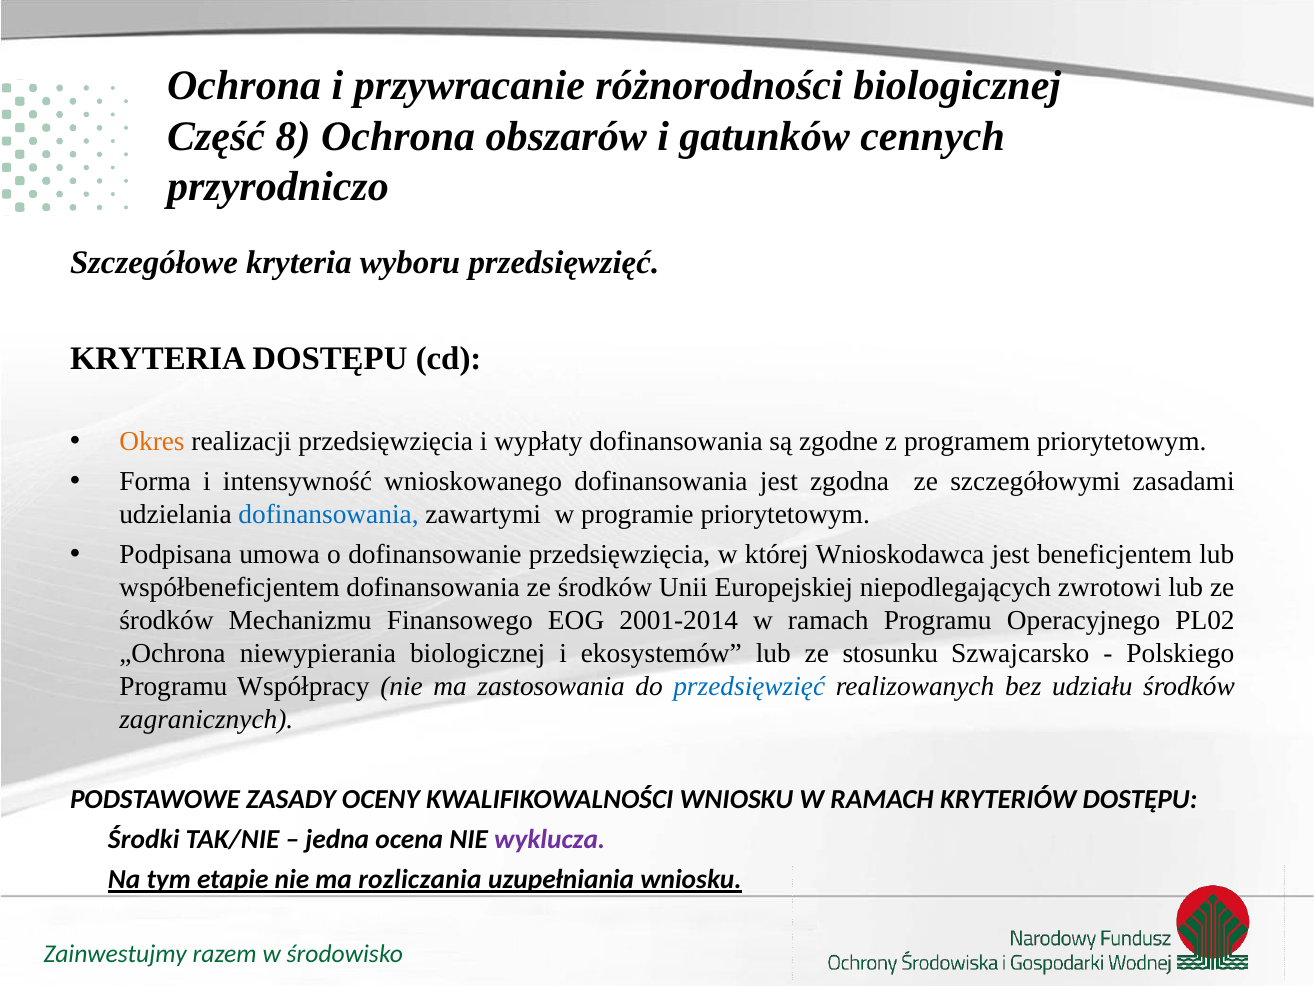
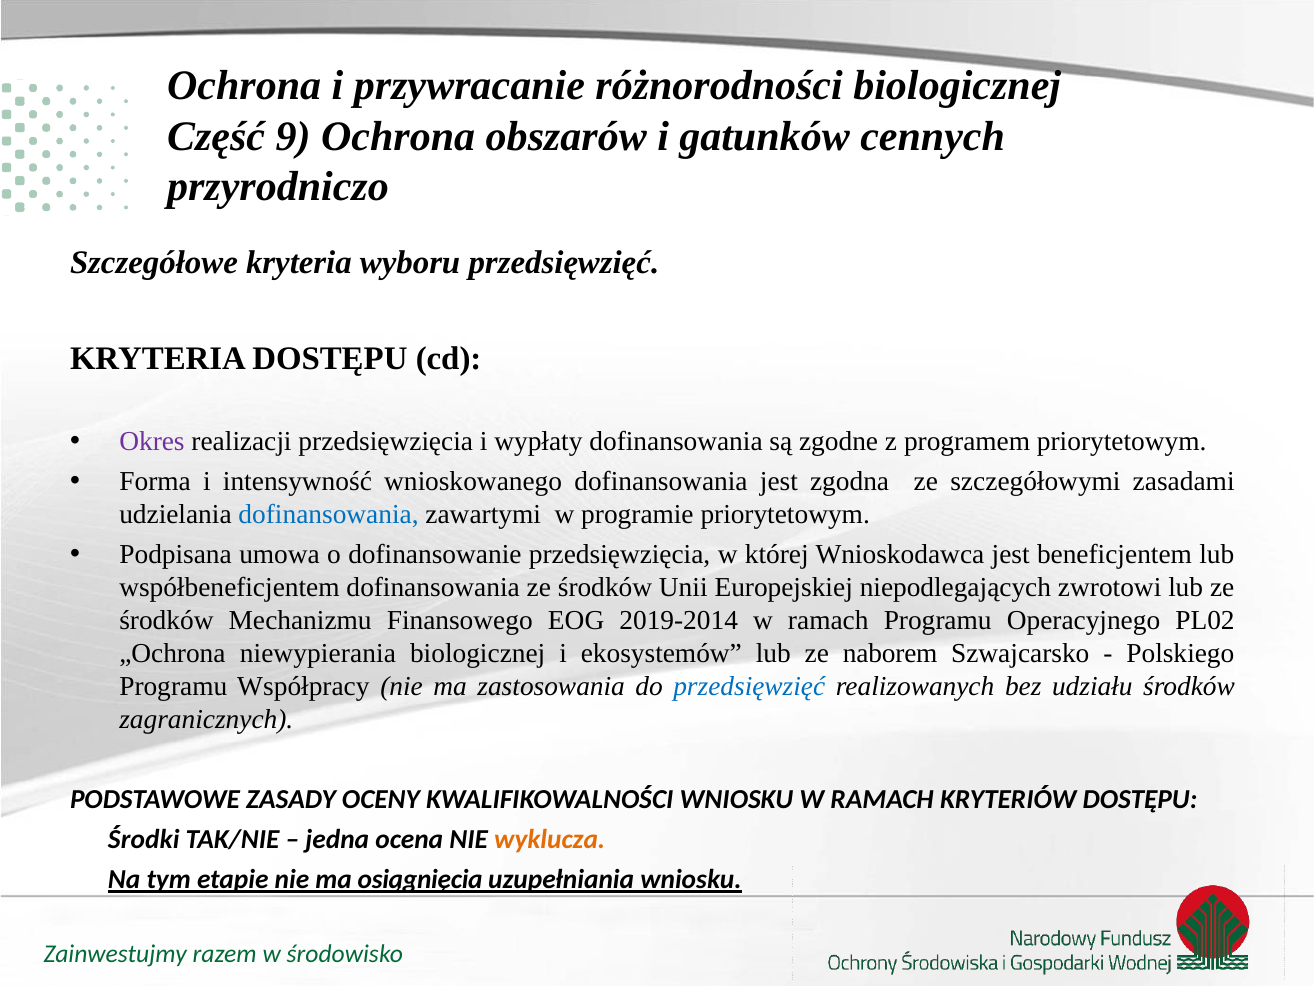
8: 8 -> 9
Okres colour: orange -> purple
2001-2014: 2001-2014 -> 2019-2014
stosunku: stosunku -> naborem
wyklucza colour: purple -> orange
rozliczania: rozliczania -> osiągnięcia
